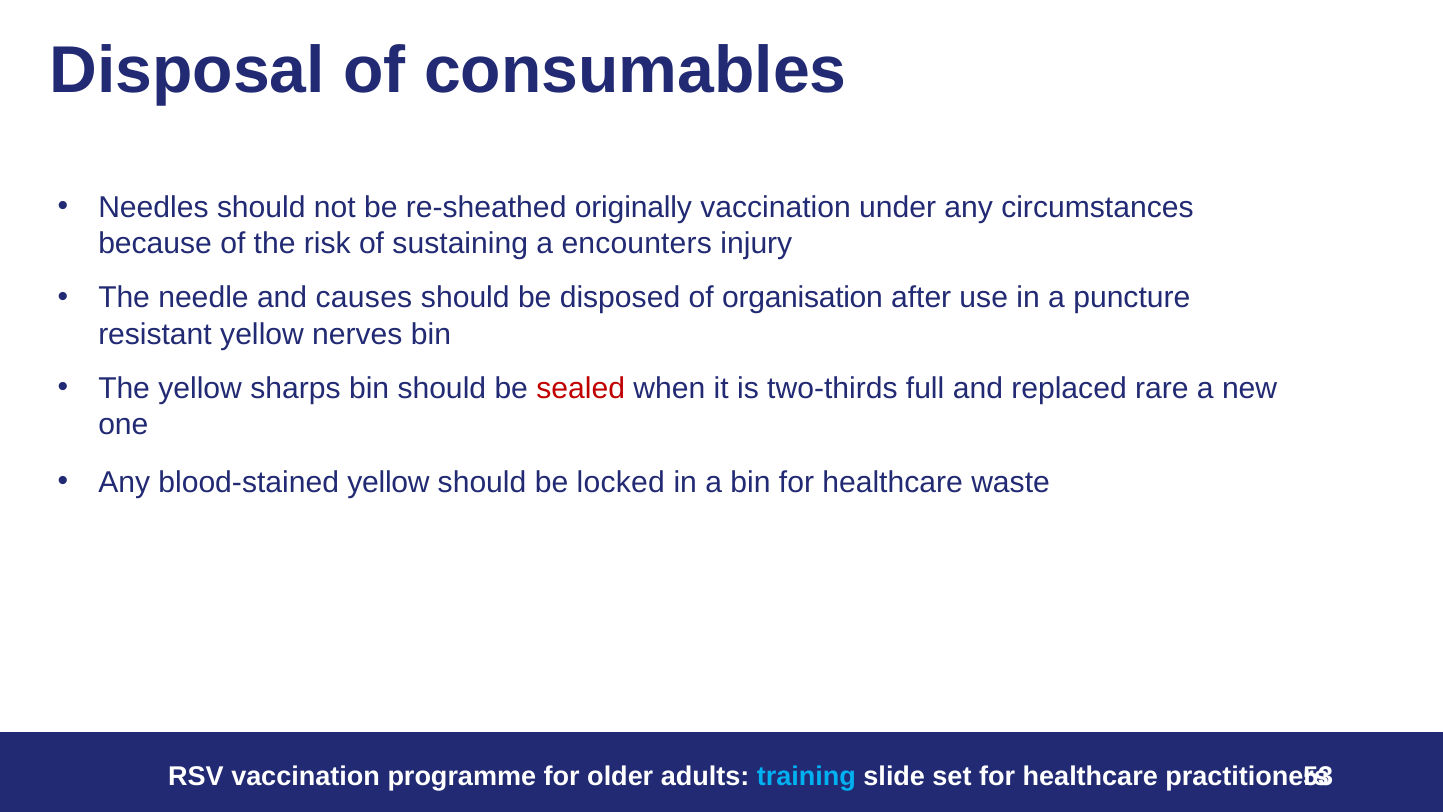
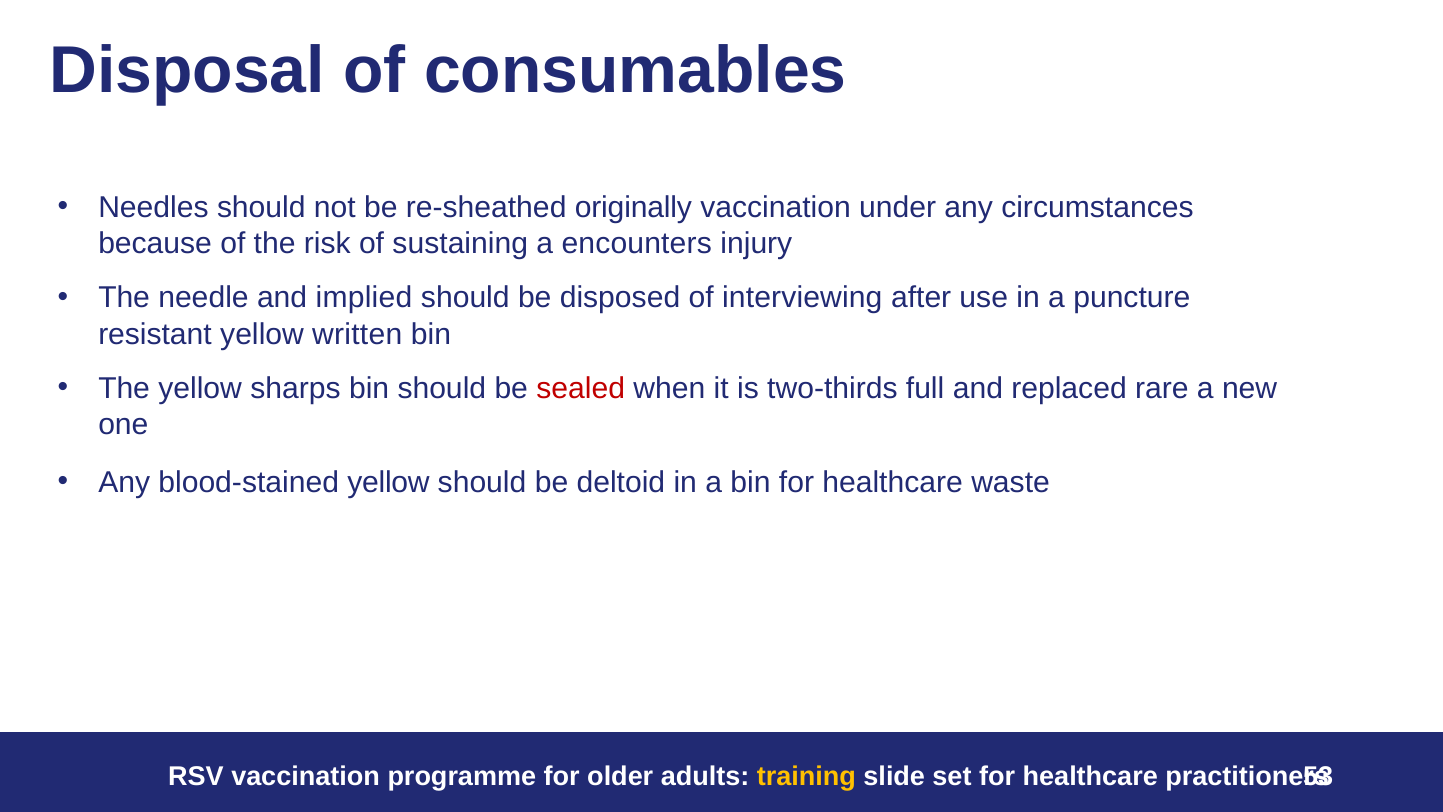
causes: causes -> implied
organisation: organisation -> interviewing
nerves: nerves -> written
locked: locked -> deltoid
training colour: light blue -> yellow
